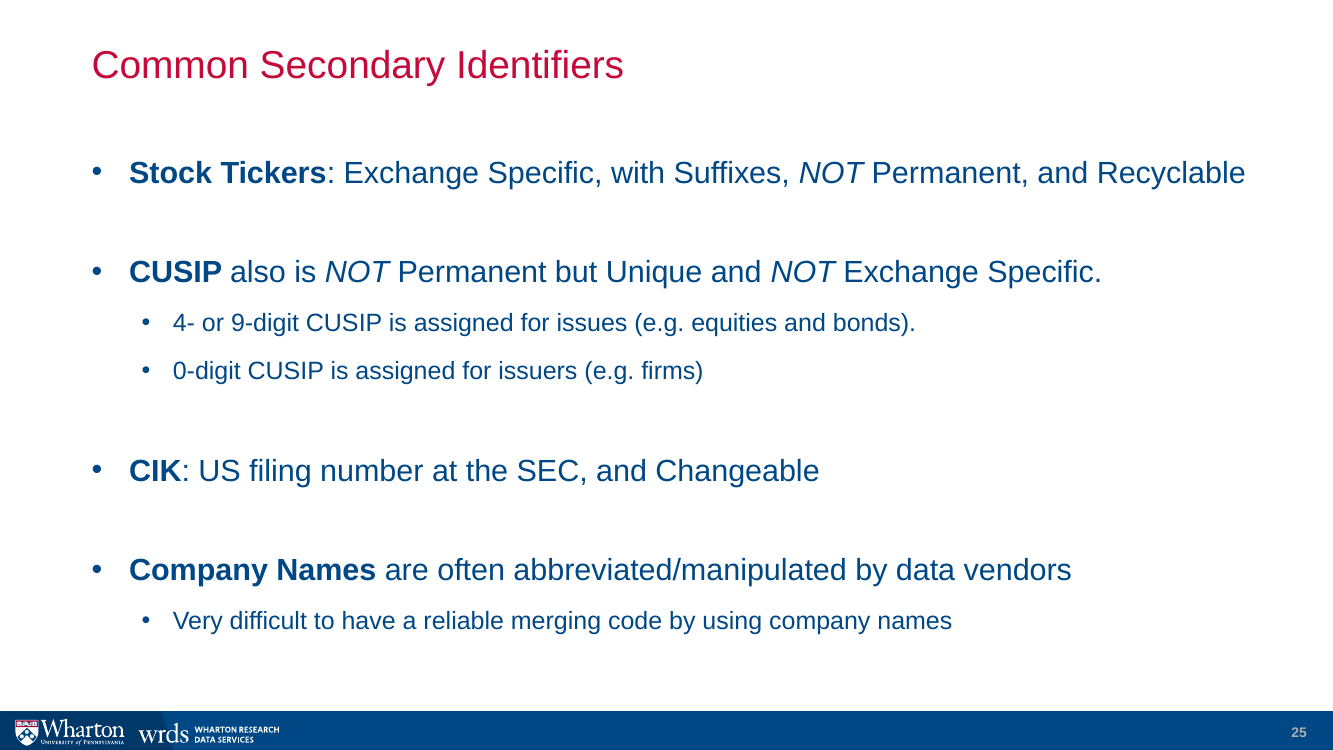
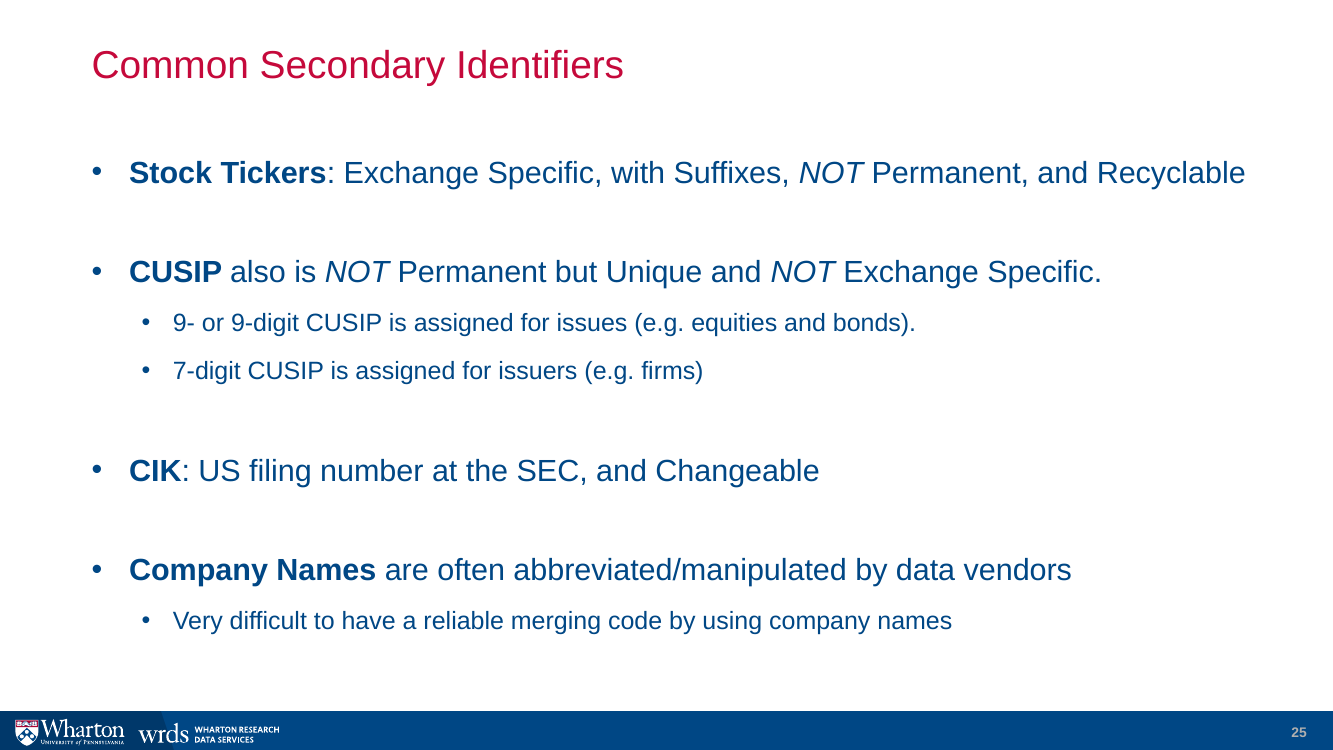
4-: 4- -> 9-
0-digit: 0-digit -> 7-digit
